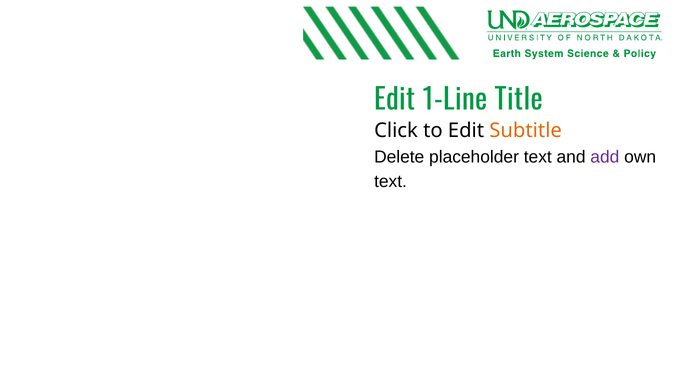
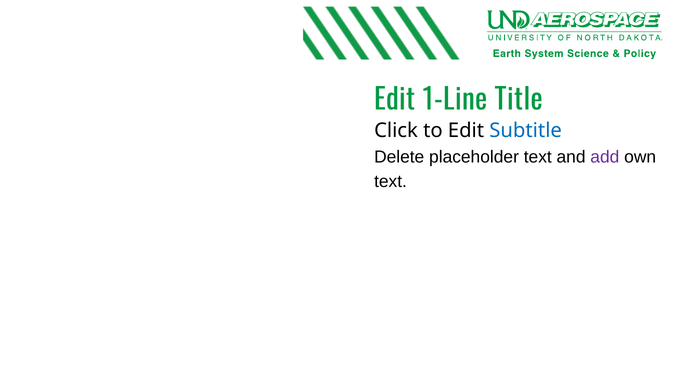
Subtitle colour: orange -> blue
